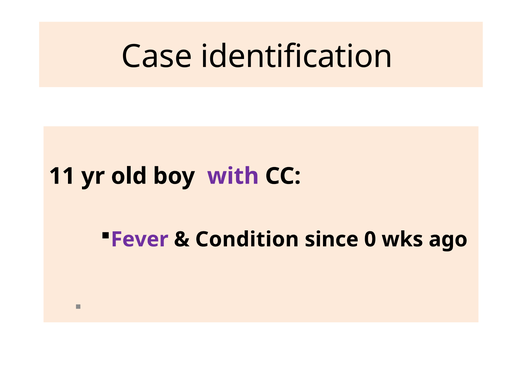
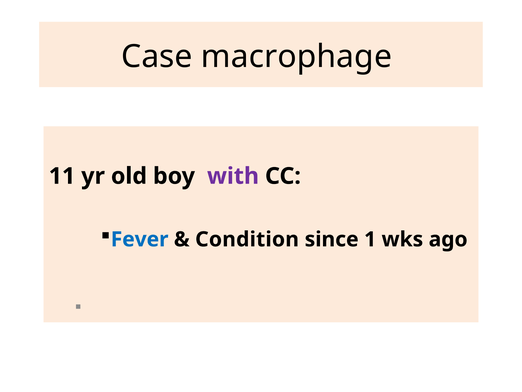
identification: identification -> macrophage
Fever colour: purple -> blue
0: 0 -> 1
